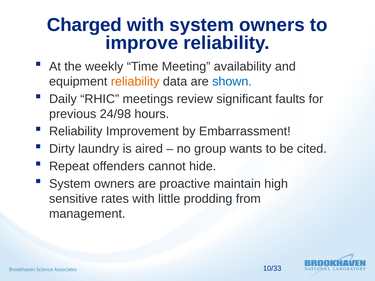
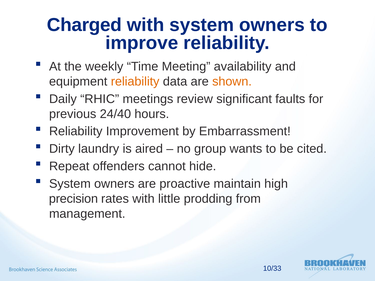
shown colour: blue -> orange
24/98: 24/98 -> 24/40
sensitive: sensitive -> precision
